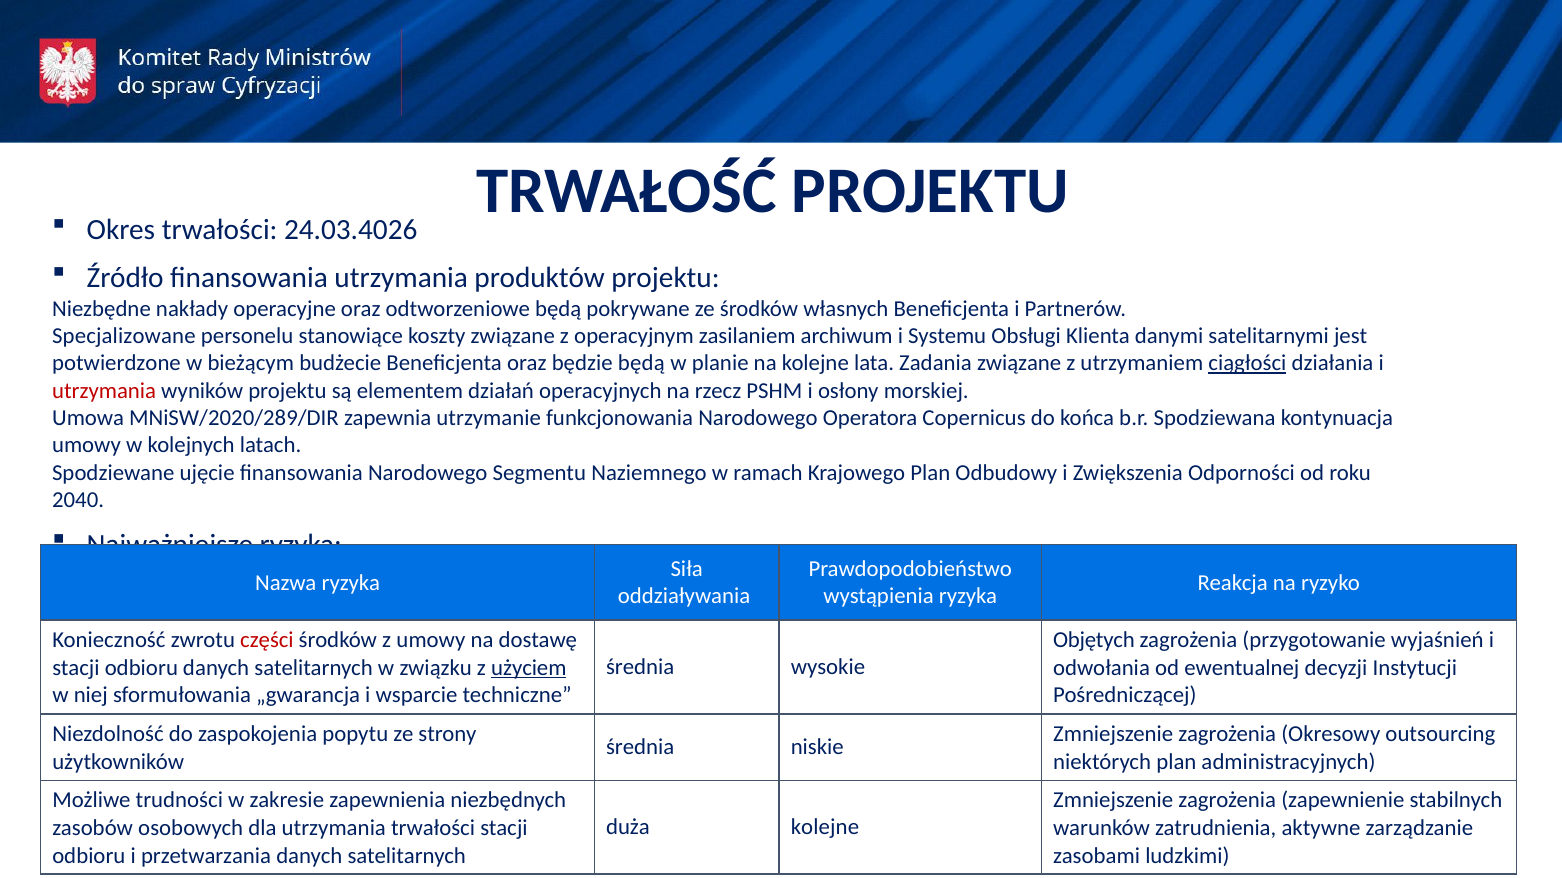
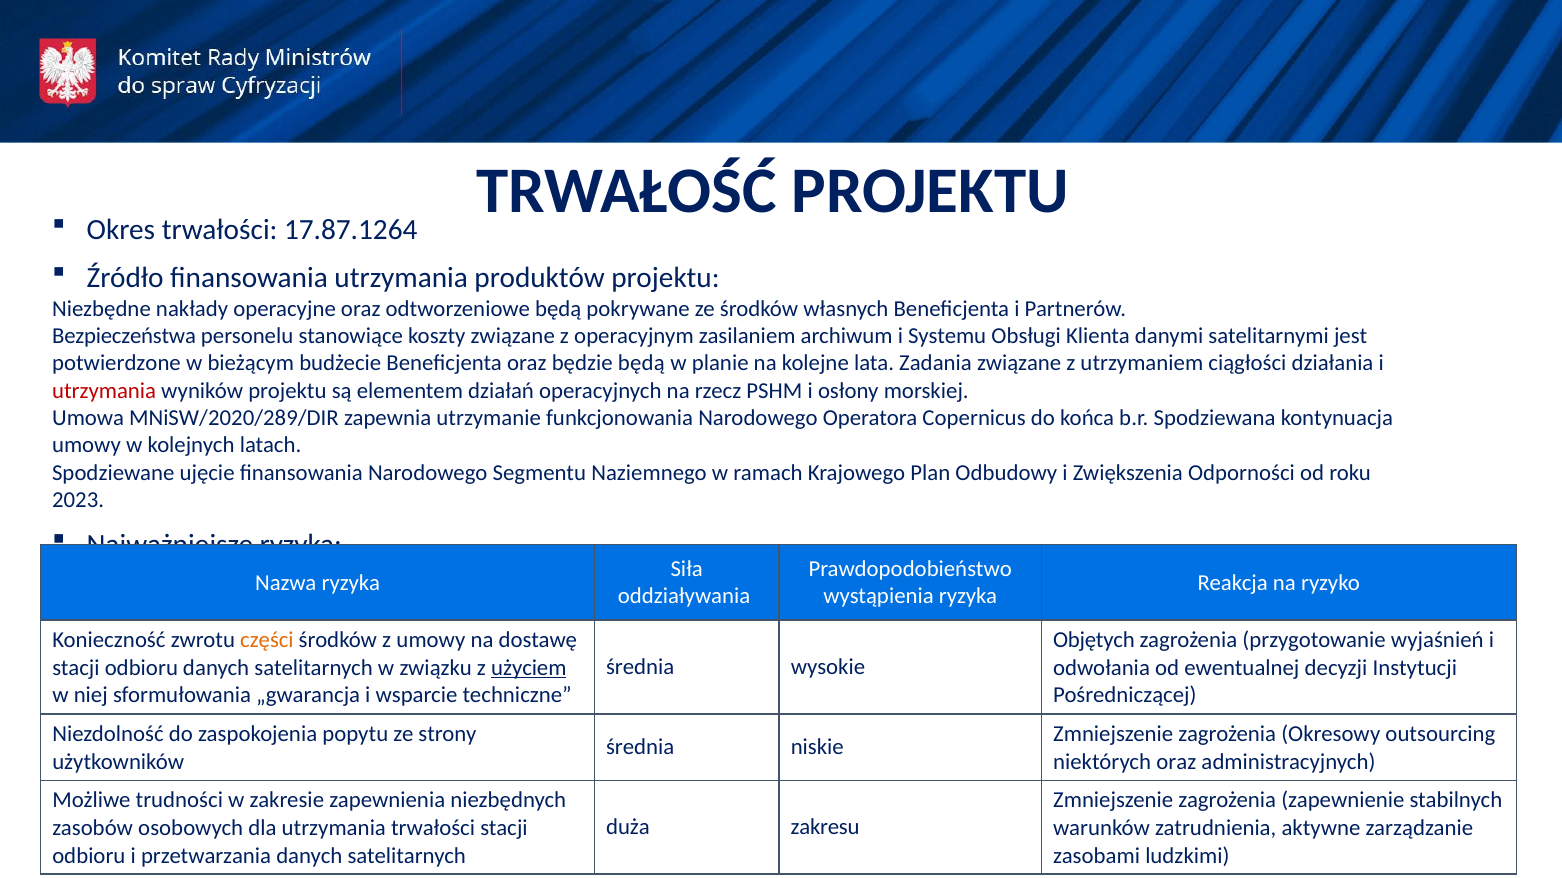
24.03.4026: 24.03.4026 -> 17.87.1264
Specjalizowane: Specjalizowane -> Bezpieczeństwa
ciągłości underline: present -> none
2040: 2040 -> 2023
części colour: red -> orange
niektórych plan: plan -> oraz
duża kolejne: kolejne -> zakresu
